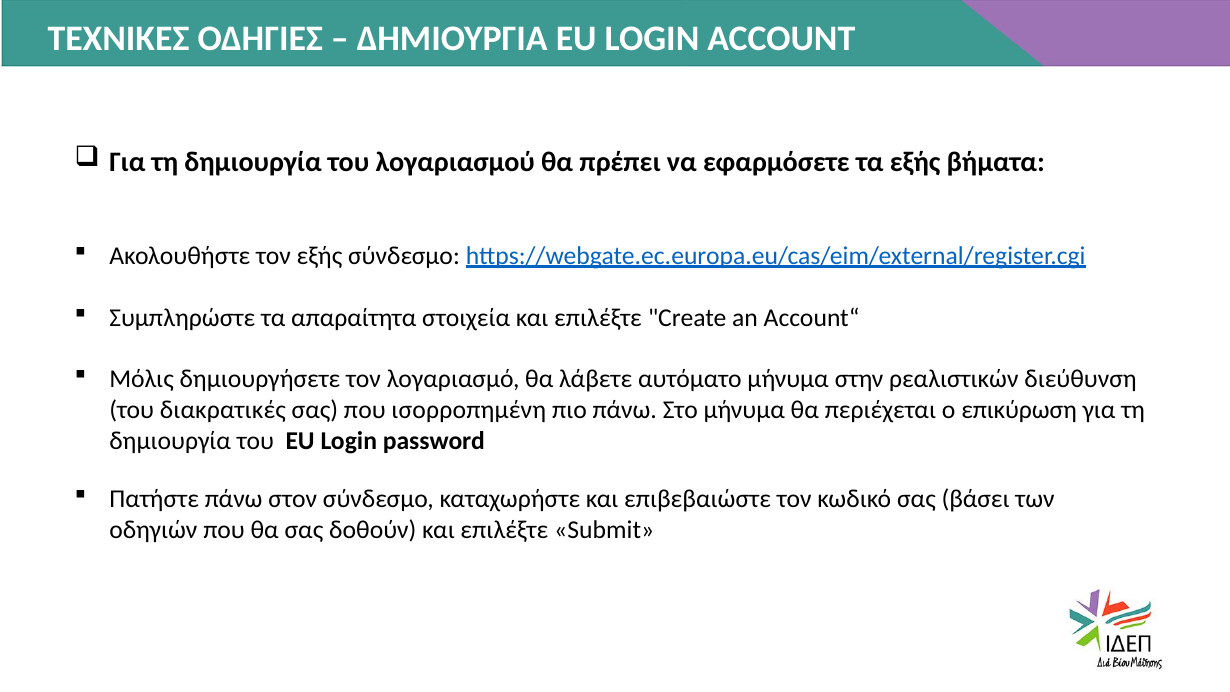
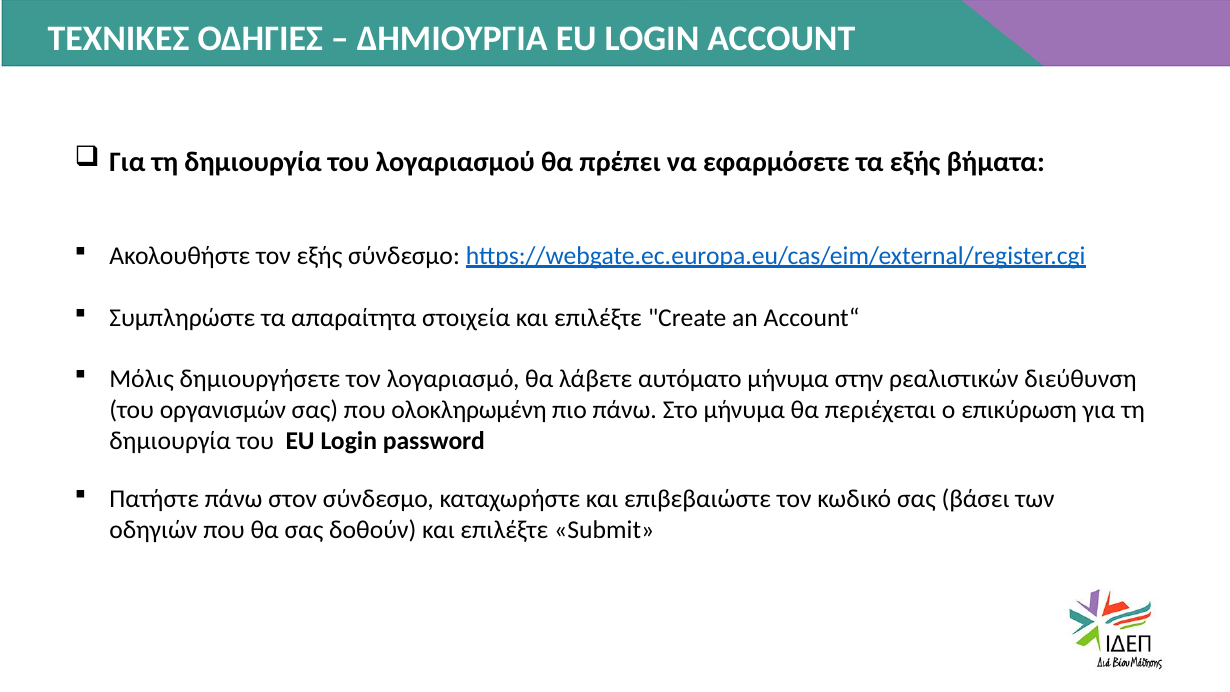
διακρατικές: διακρατικές -> οργανισμών
ισορροπημένη: ισορροπημένη -> ολοκληρωμένη
